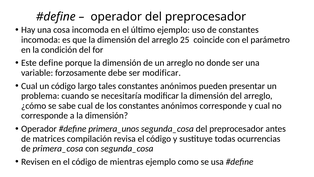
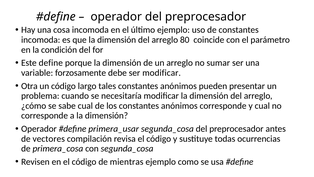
25: 25 -> 80
donde: donde -> sumar
Cual at (29, 86): Cual -> Otra
primera_unos: primera_unos -> primera_usar
matrices: matrices -> vectores
